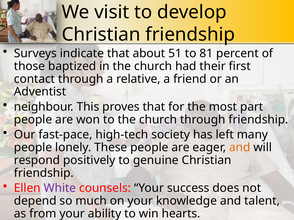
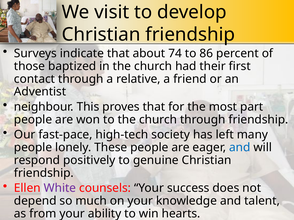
51: 51 -> 74
81: 81 -> 86
and at (240, 148) colour: orange -> blue
